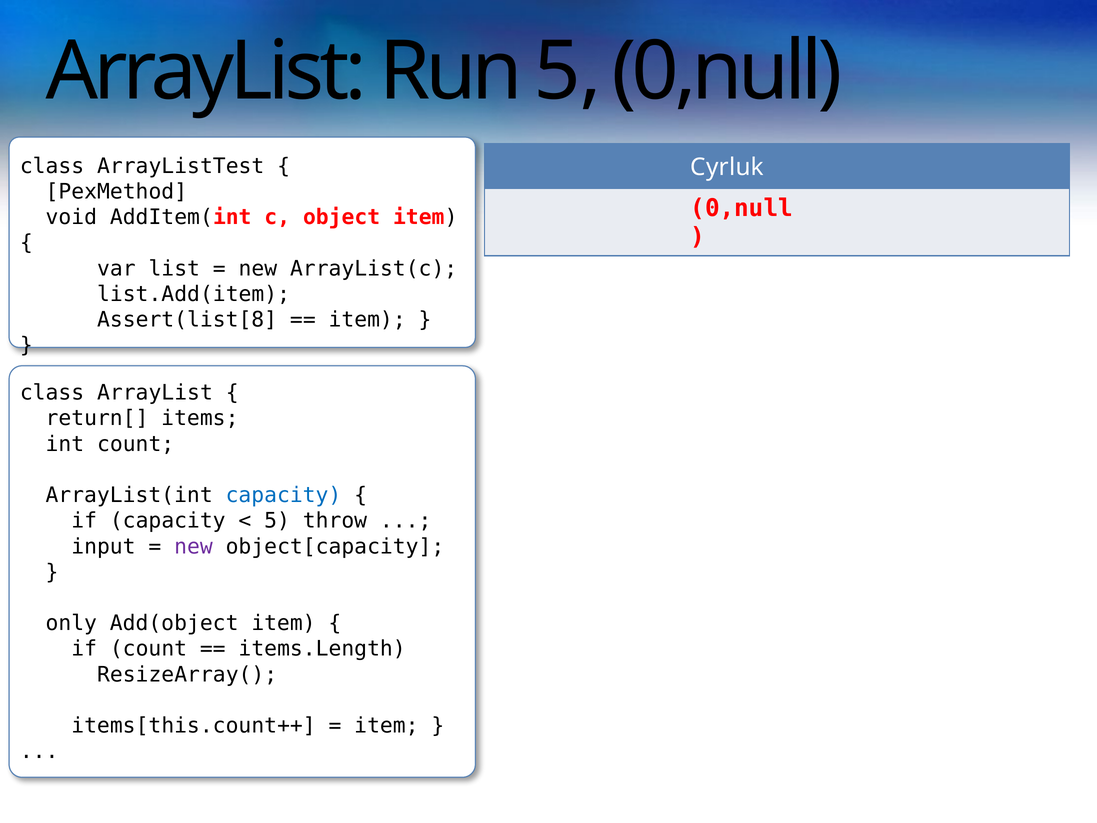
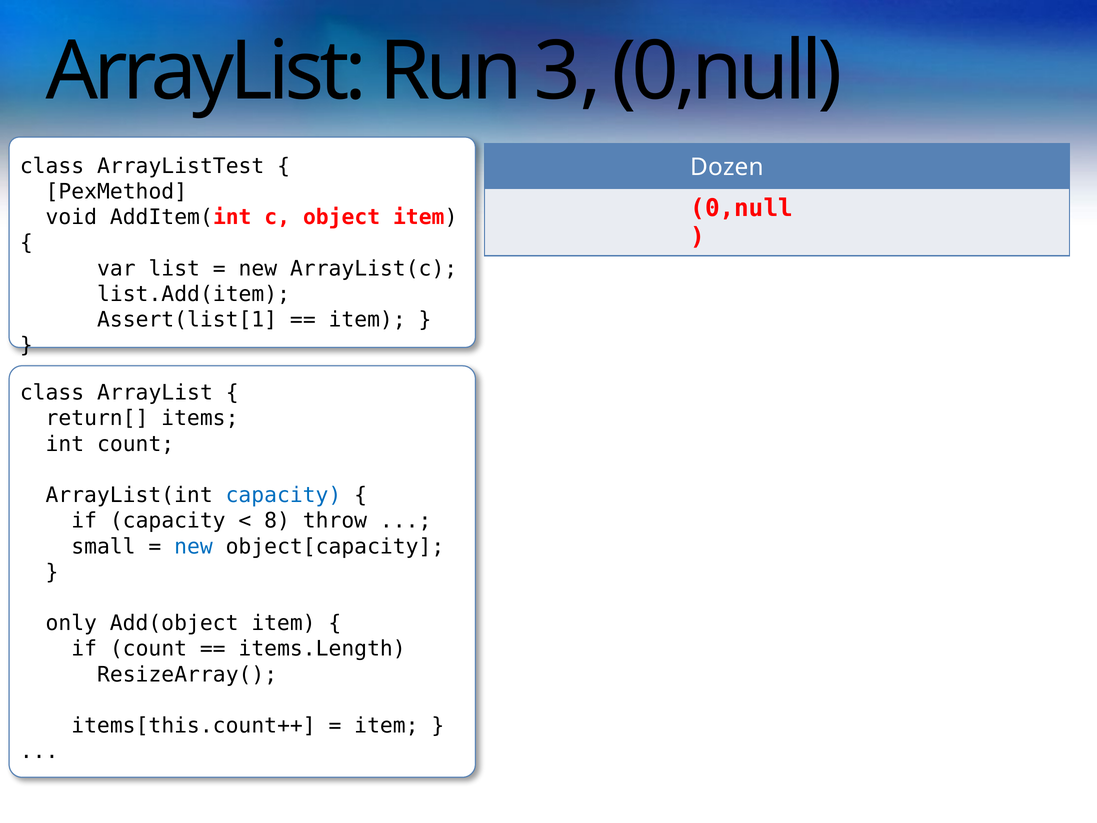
Run 5: 5 -> 3
Cyrluk: Cyrluk -> Dozen
Assert(list[8: Assert(list[8 -> Assert(list[1
5 at (277, 521): 5 -> 8
input: input -> small
new at (193, 546) colour: purple -> blue
